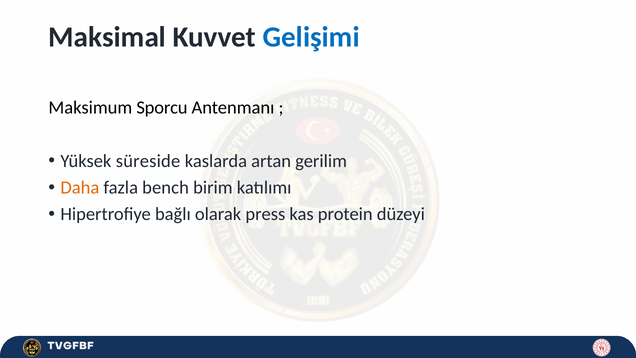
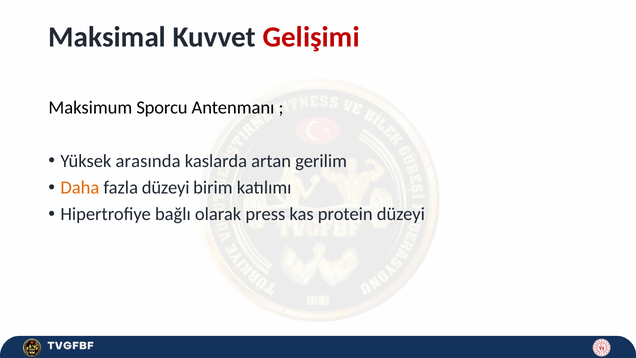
Gelişimi colour: blue -> red
süreside: süreside -> arasında
fazla bench: bench -> düzeyi
